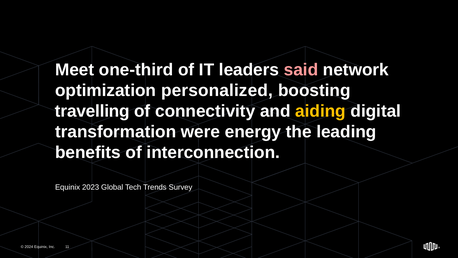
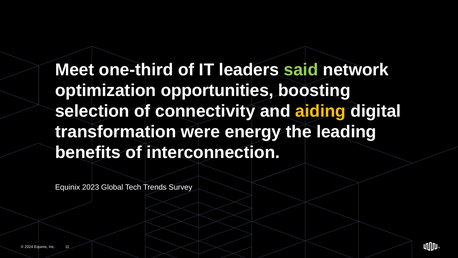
said colour: pink -> light green
personalized: personalized -> opportunities
travelling: travelling -> selection
